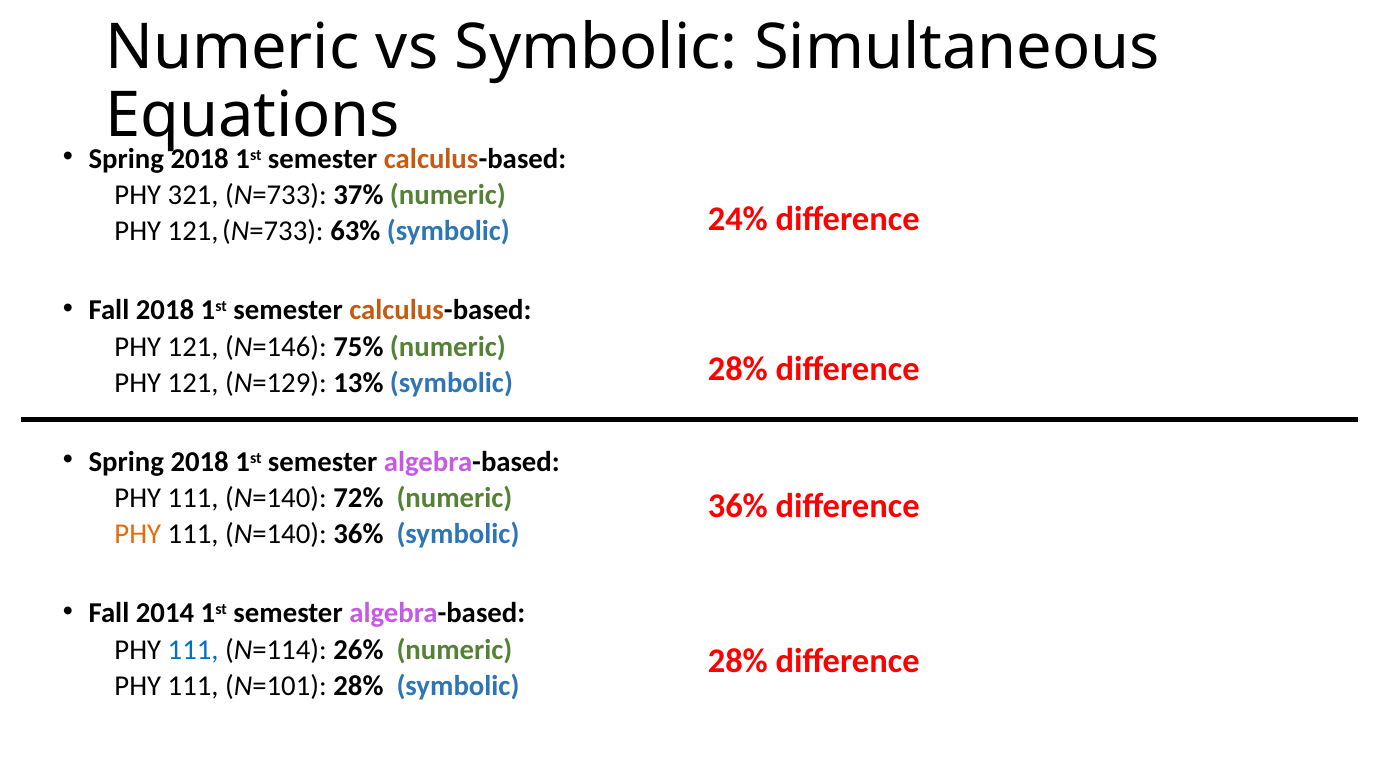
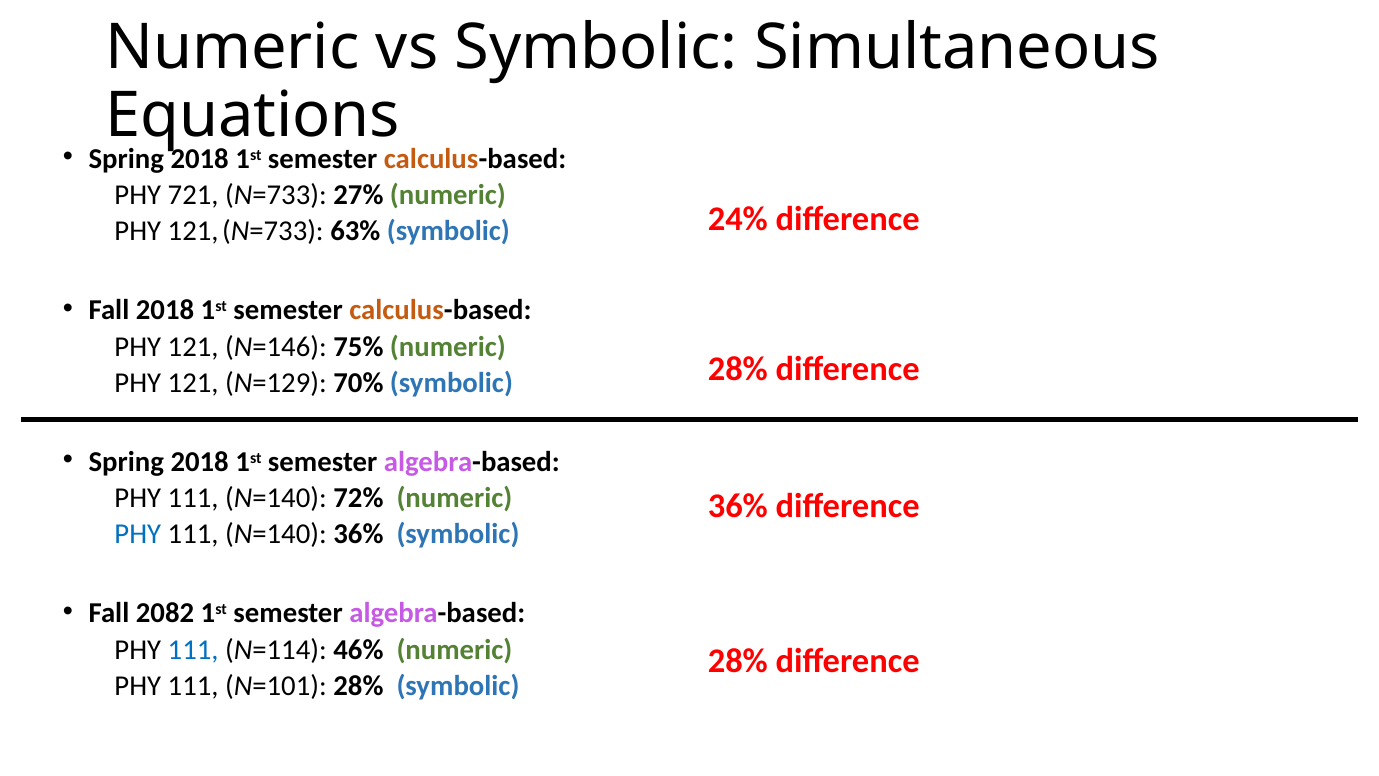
321: 321 -> 721
37%: 37% -> 27%
13%: 13% -> 70%
PHY at (138, 534) colour: orange -> blue
2014: 2014 -> 2082
26%: 26% -> 46%
